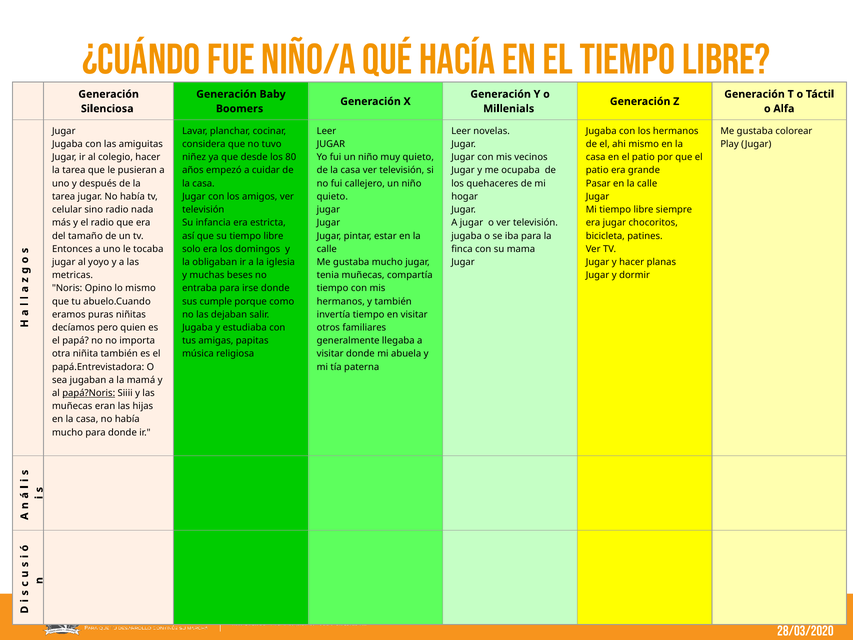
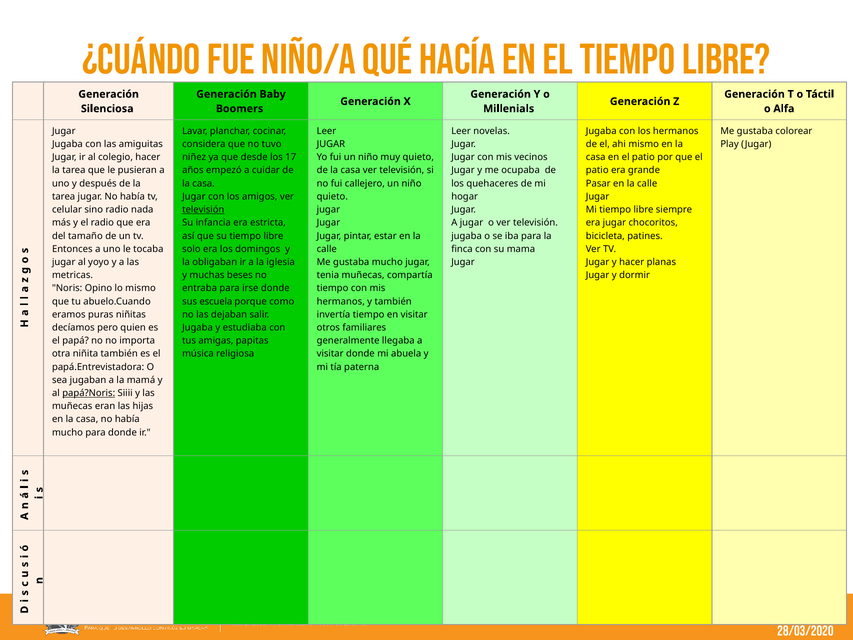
80: 80 -> 17
televisión at (203, 210) underline: none -> present
cumple: cumple -> escuela
